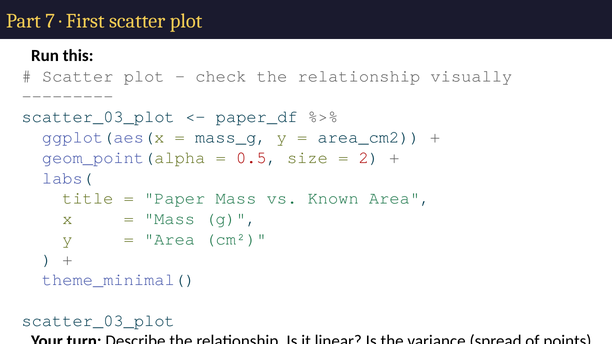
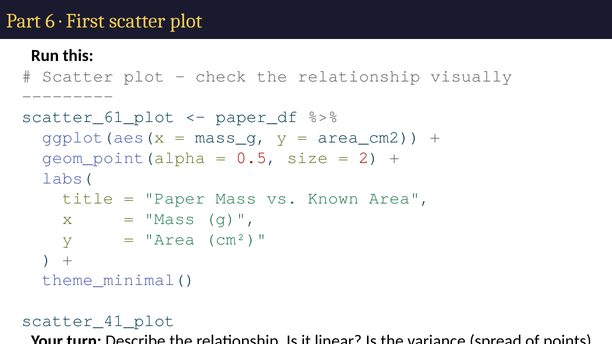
7: 7 -> 6
scatter_03_plot at (98, 117): scatter_03_plot -> scatter_61_plot
scatter_03_plot at (98, 321): scatter_03_plot -> scatter_41_plot
